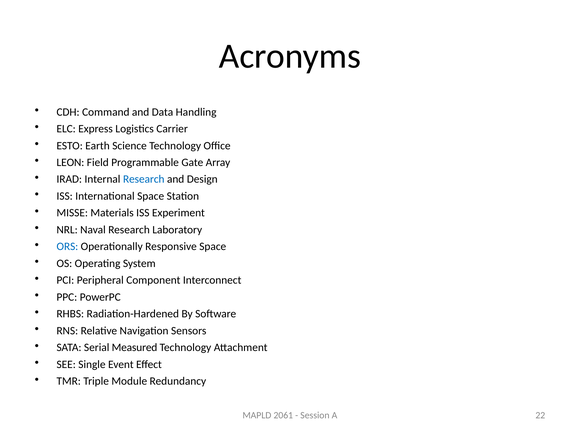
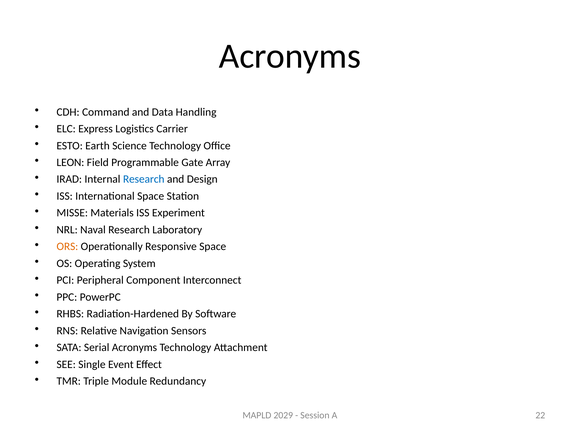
ORS colour: blue -> orange
Serial Measured: Measured -> Acronyms
2061: 2061 -> 2029
